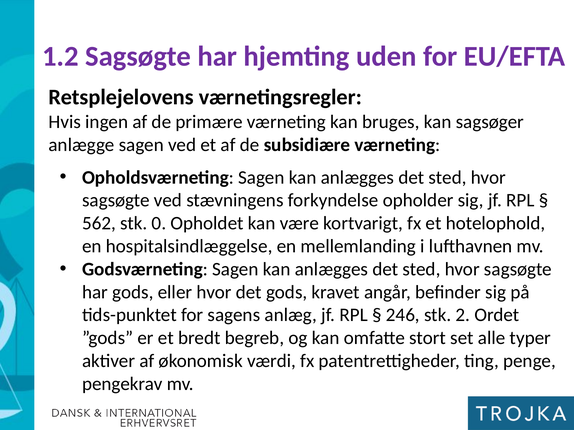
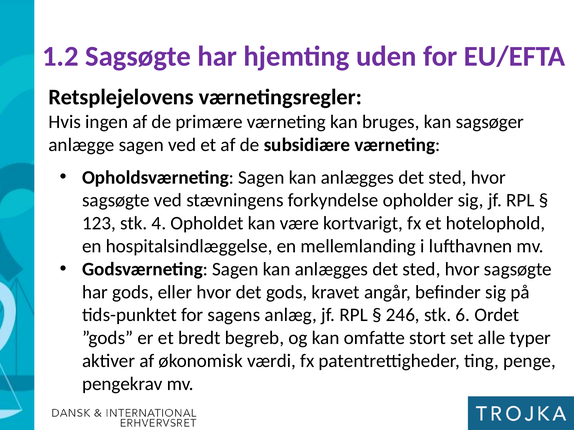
562: 562 -> 123
0: 0 -> 4
2: 2 -> 6
